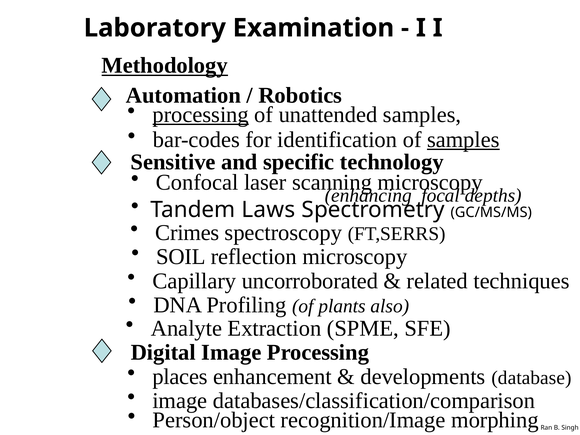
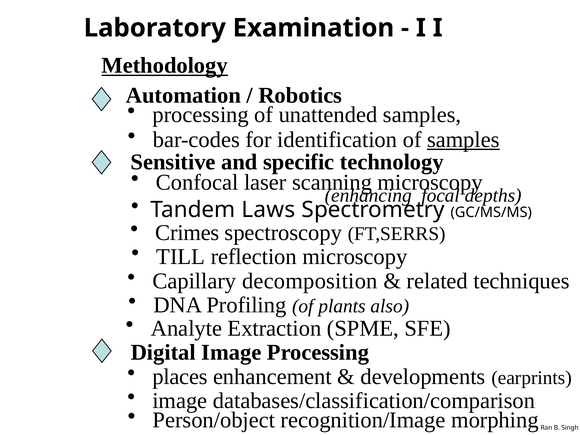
processing at (201, 115) underline: present -> none
SOIL: SOIL -> TILL
uncorroborated: uncorroborated -> decomposition
database: database -> earprints
